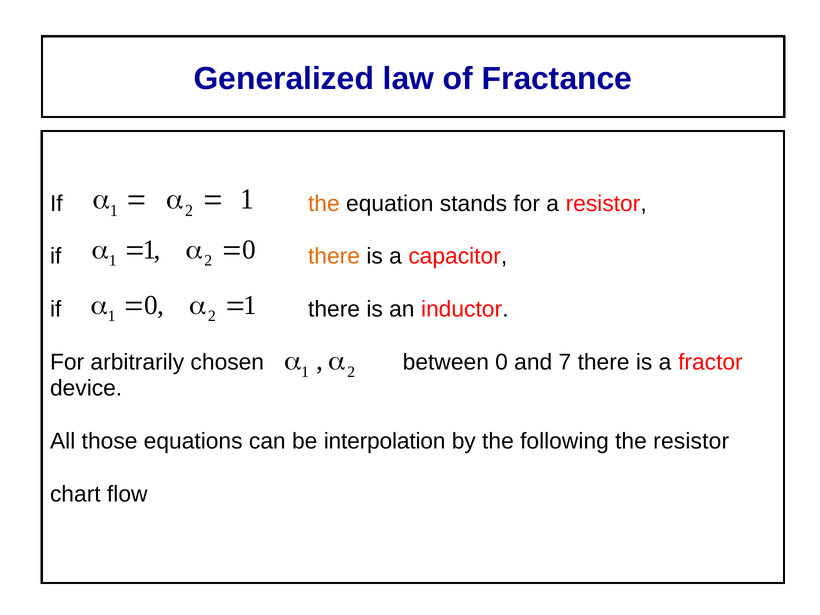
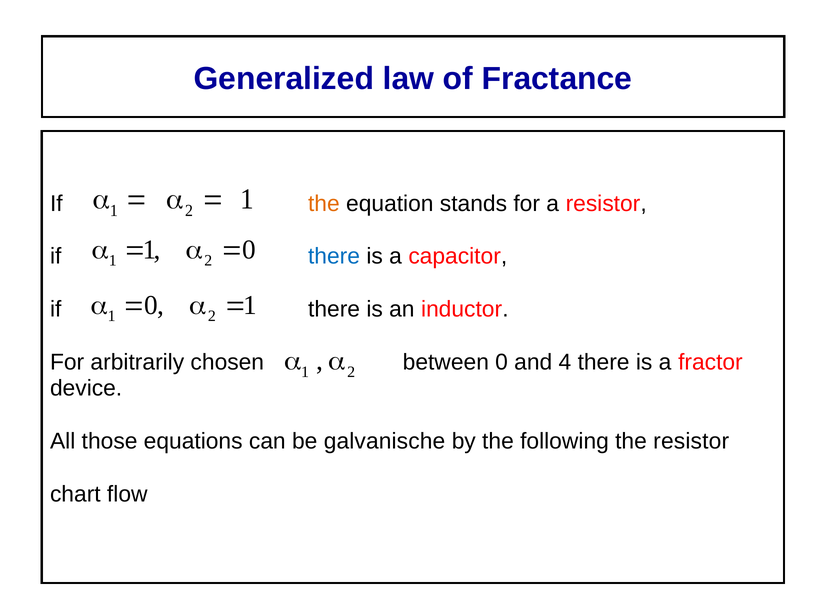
there at (334, 256) colour: orange -> blue
7: 7 -> 4
interpolation: interpolation -> galvanische
